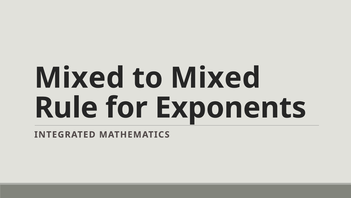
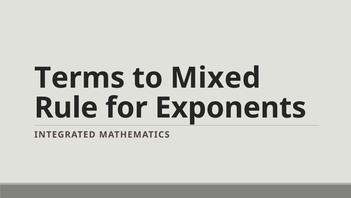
Mixed at (79, 78): Mixed -> Terms
